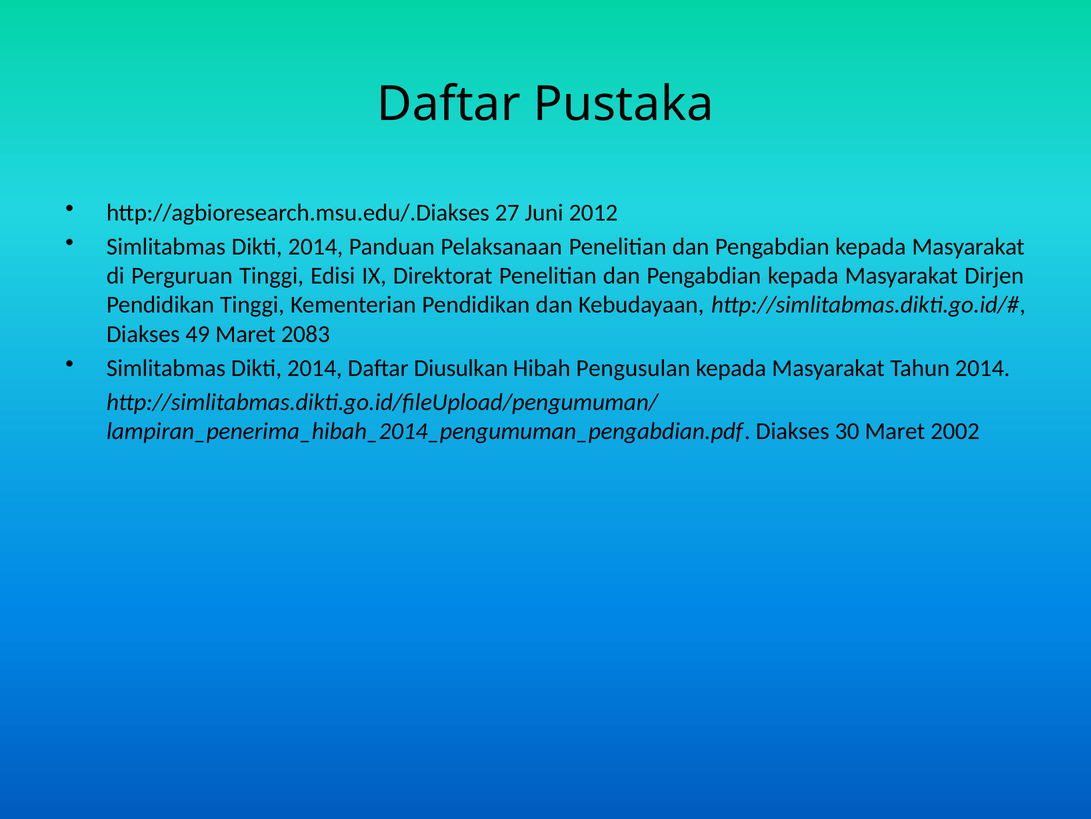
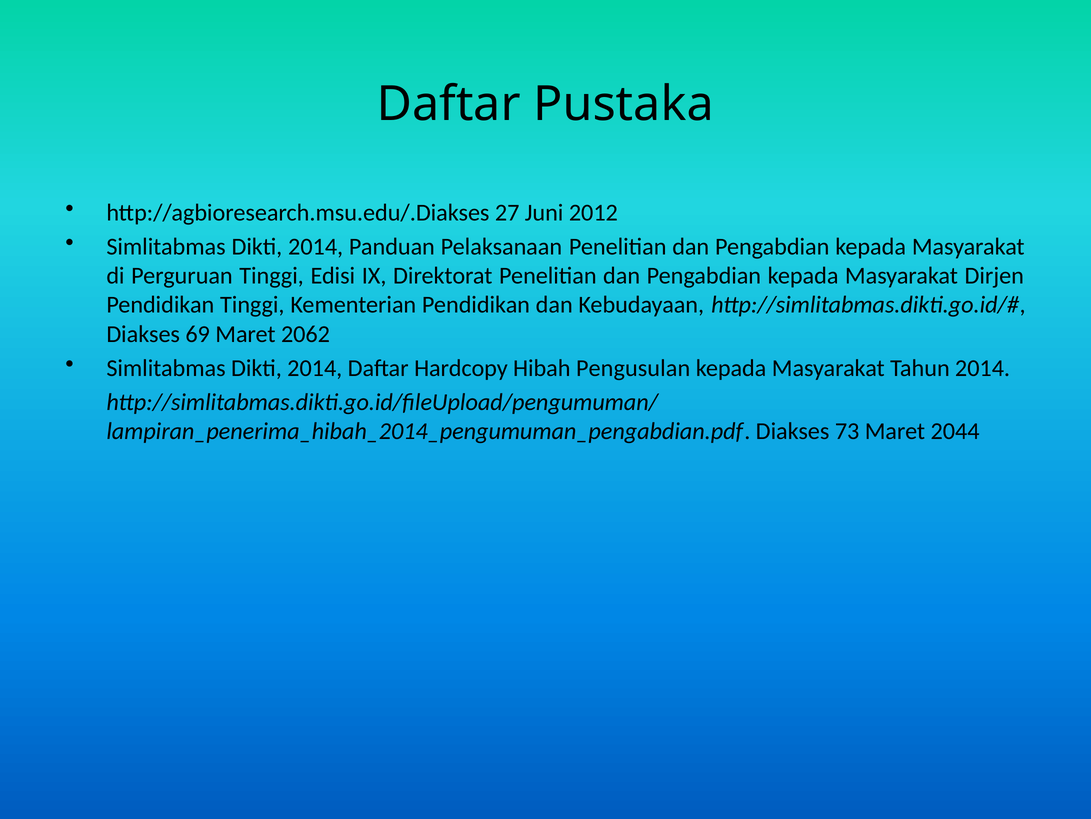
49: 49 -> 69
2083: 2083 -> 2062
Diusulkan: Diusulkan -> Hardcopy
30: 30 -> 73
2002: 2002 -> 2044
